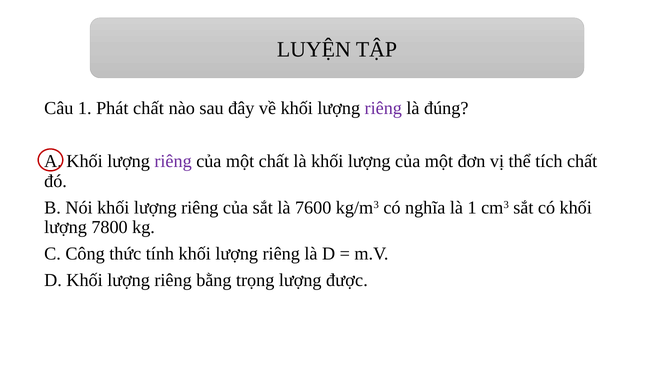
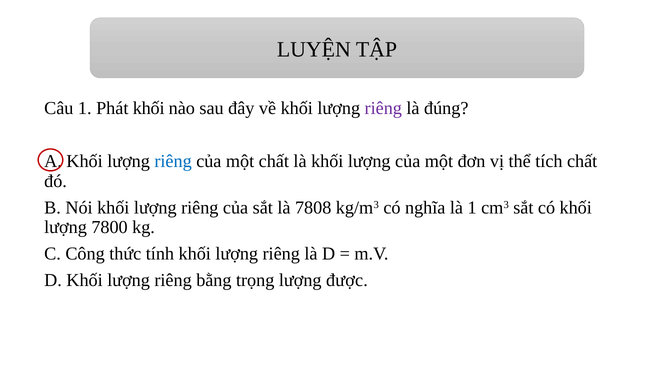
Phát chất: chất -> khối
riêng at (173, 161) colour: purple -> blue
7600: 7600 -> 7808
